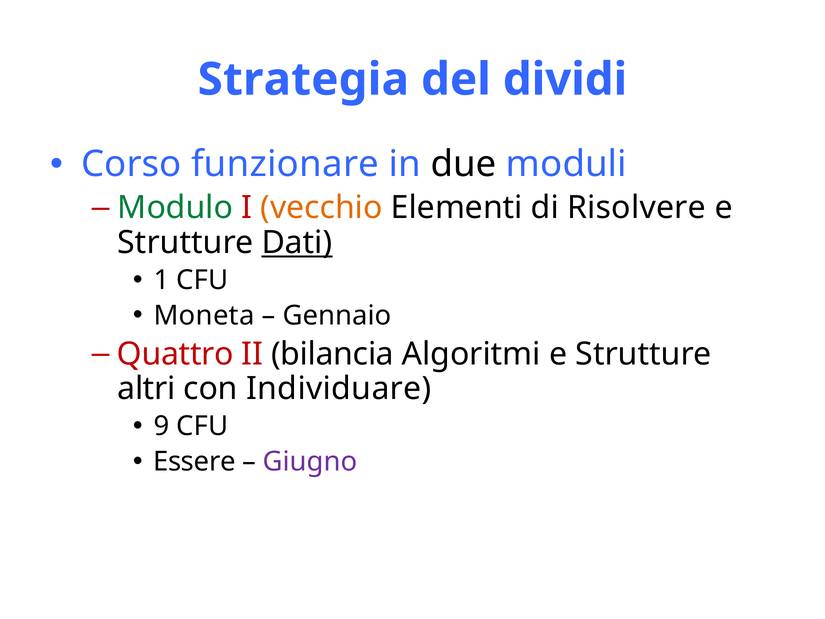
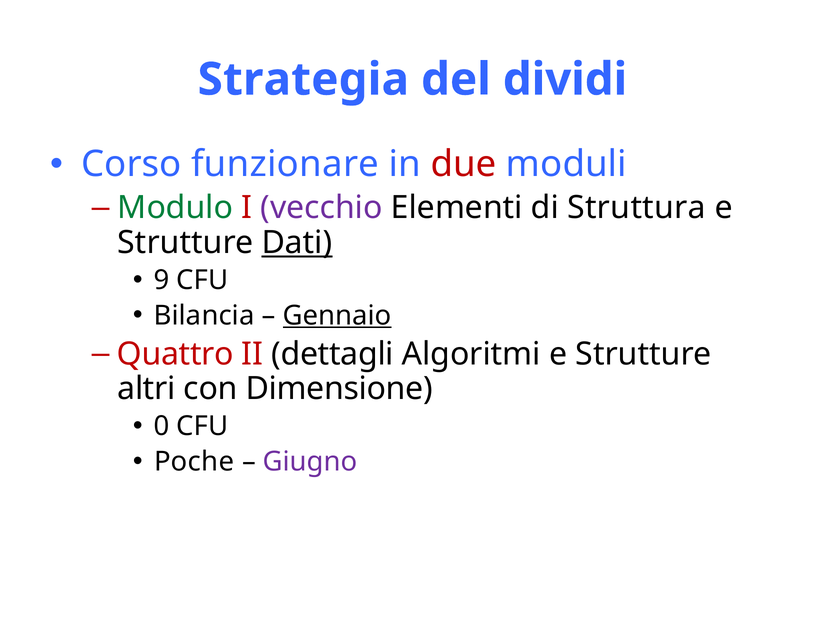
due colour: black -> red
vecchio colour: orange -> purple
Risolvere: Risolvere -> Struttura
1: 1 -> 9
Moneta: Moneta -> Bilancia
Gennaio underline: none -> present
bilancia: bilancia -> dettagli
Individuare: Individuare -> Dimensione
9: 9 -> 0
Essere: Essere -> Poche
